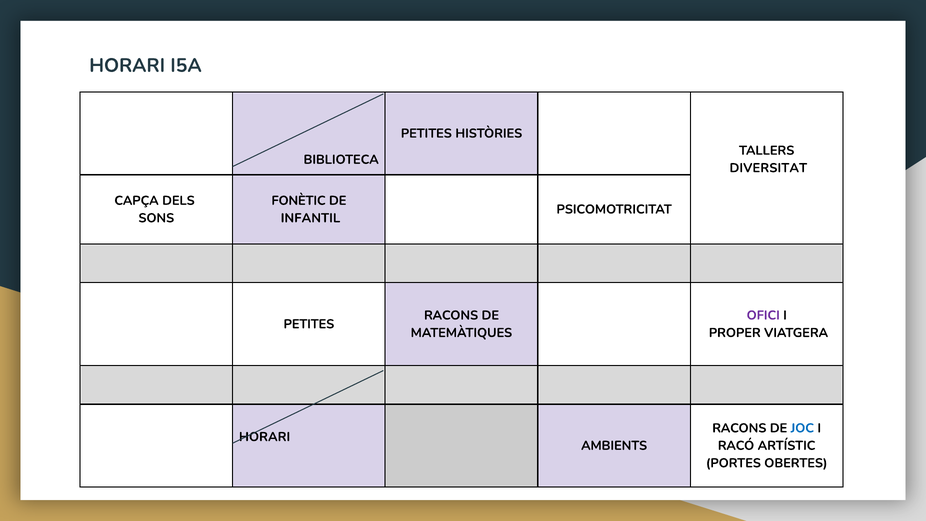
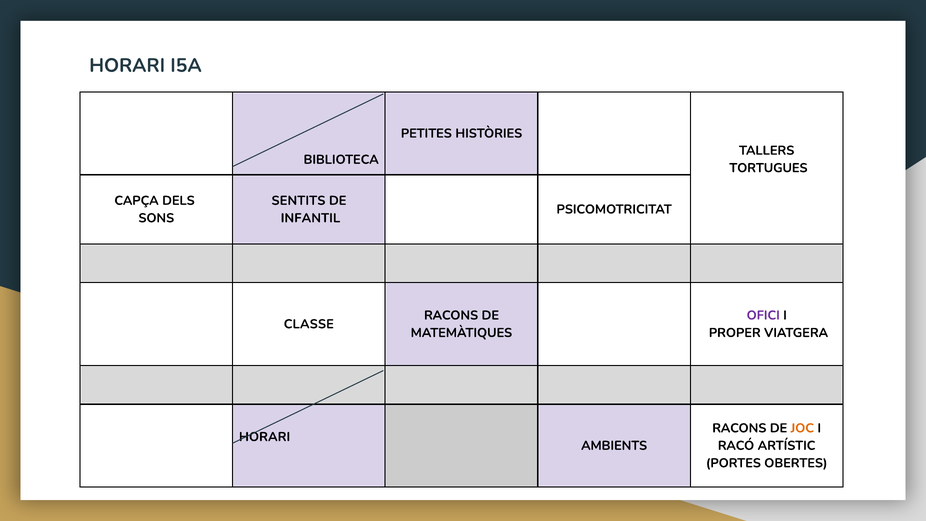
DIVERSITAT: DIVERSITAT -> TORTUGUES
FONÈTIC: FONÈTIC -> SENTITS
PETITES at (309, 324): PETITES -> CLASSE
JOC colour: blue -> orange
